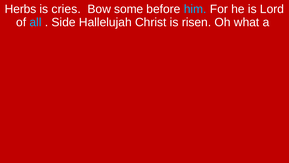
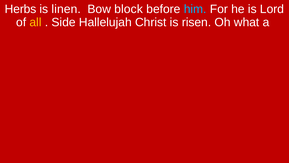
cries: cries -> linen
some: some -> block
all colour: light blue -> yellow
